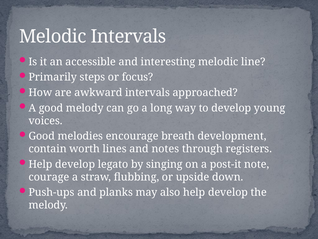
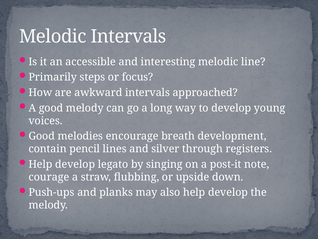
worth: worth -> pencil
notes: notes -> silver
